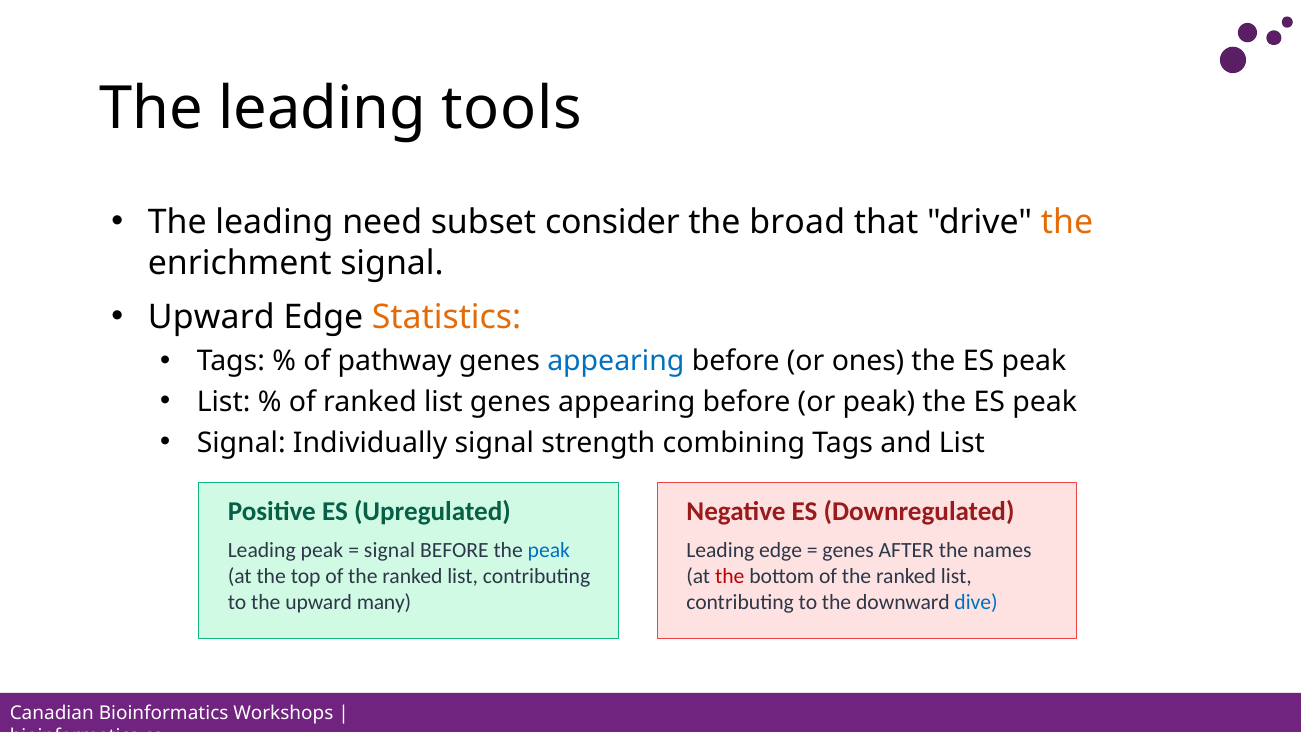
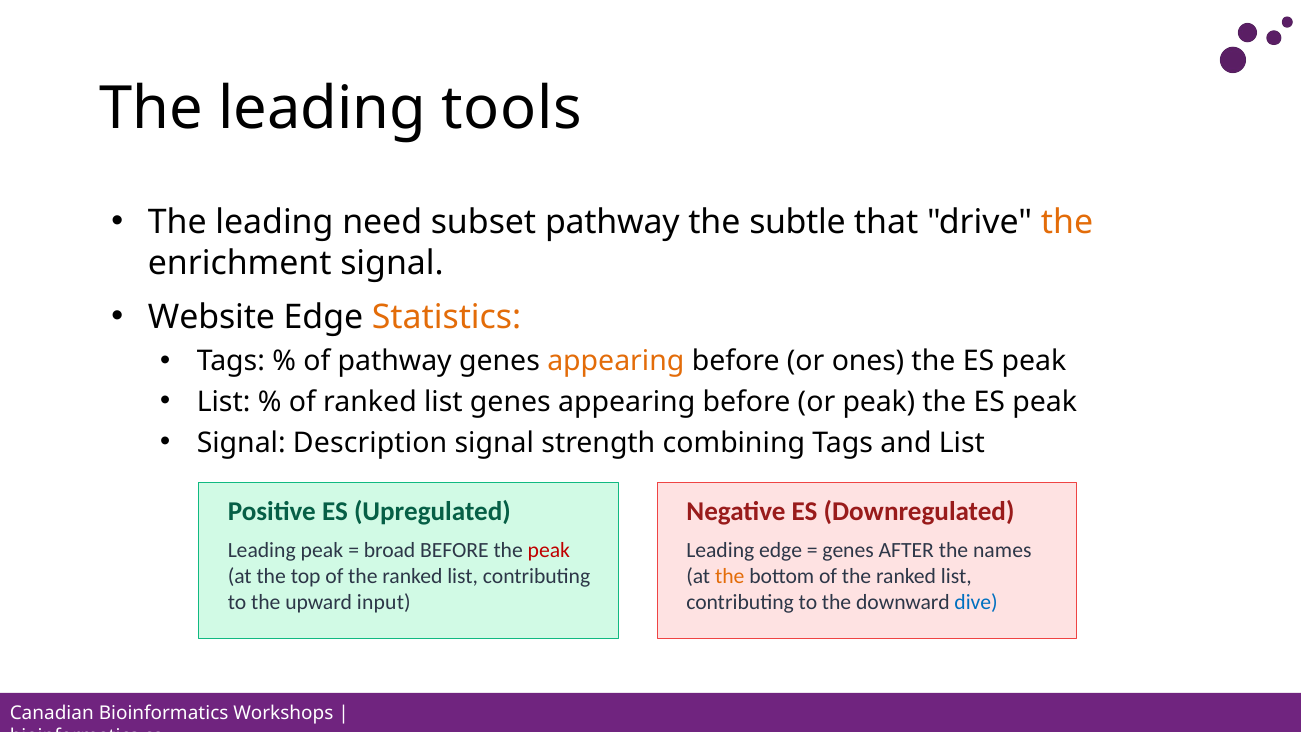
subset consider: consider -> pathway
broad: broad -> subtle
Upward at (211, 317): Upward -> Website
appearing at (616, 361) colour: blue -> orange
Individually: Individually -> Description
signal at (389, 550): signal -> broad
peak at (549, 550) colour: blue -> red
the at (730, 576) colour: red -> orange
many: many -> input
